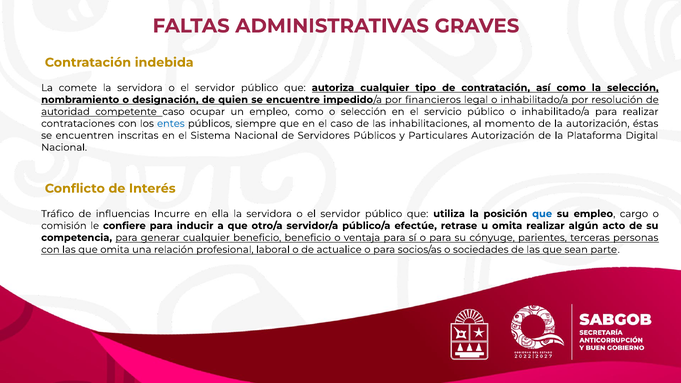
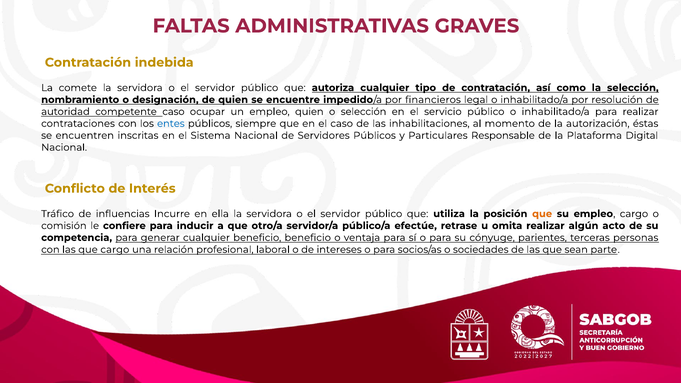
empleo como: como -> quien
Particulares Autorización: Autorización -> Responsable
que at (542, 214) colour: blue -> orange
que omita: omita -> cargo
actualice: actualice -> intereses
